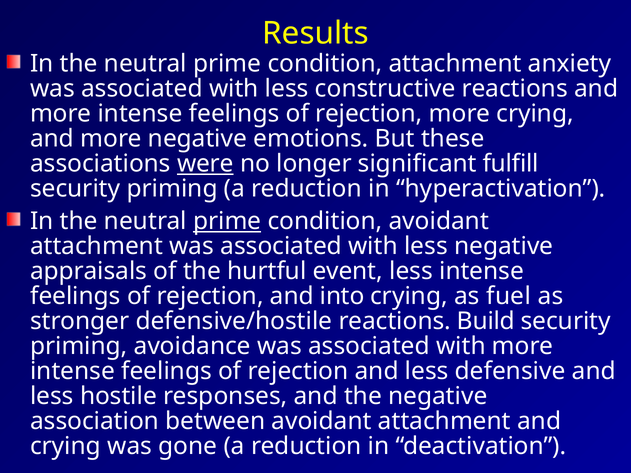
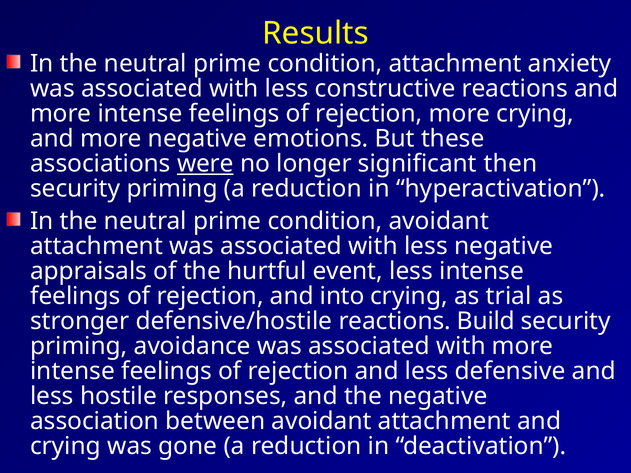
fulfill: fulfill -> then
prime at (227, 221) underline: present -> none
fuel: fuel -> trial
